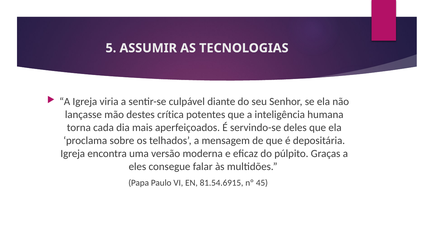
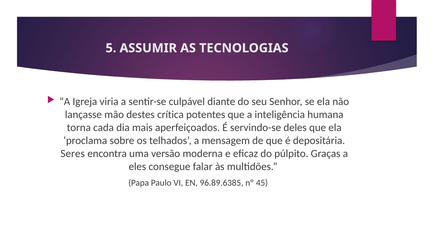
Igreja at (73, 154): Igreja -> Seres
81.54.6915: 81.54.6915 -> 96.89.6385
